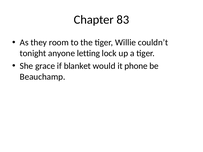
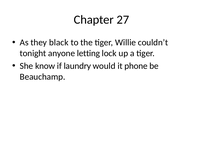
83: 83 -> 27
room: room -> black
grace: grace -> know
blanket: blanket -> laundry
